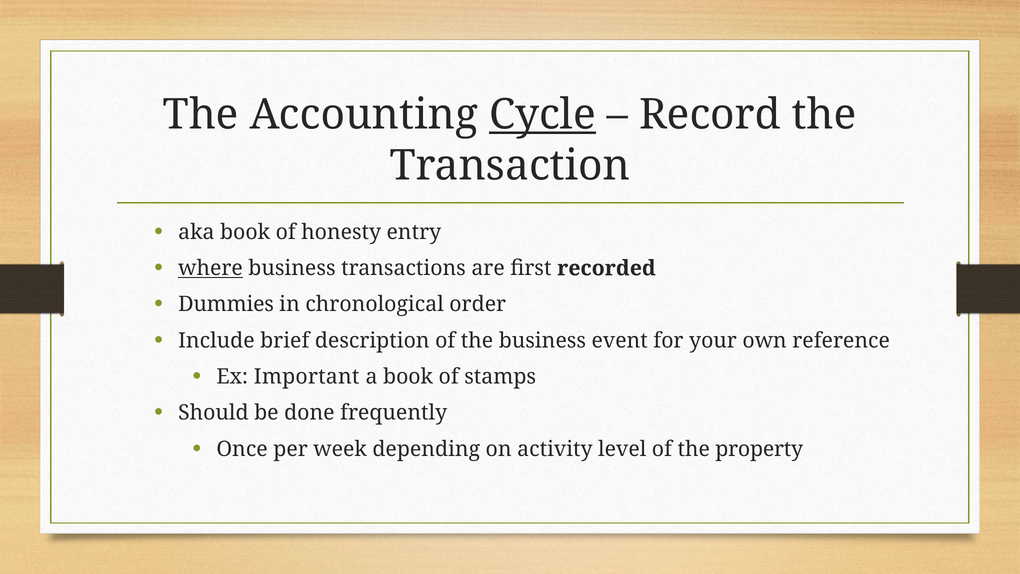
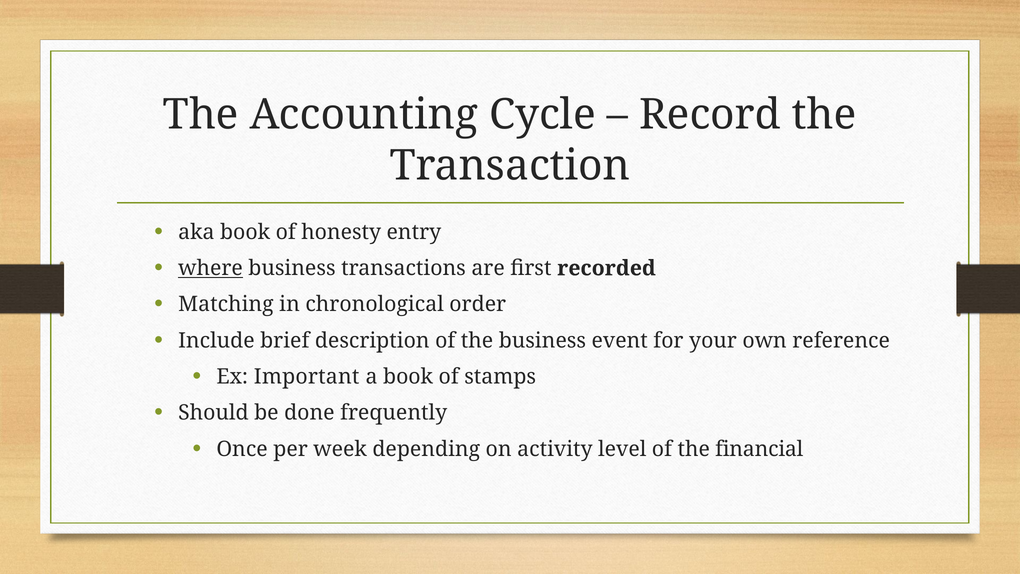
Cycle underline: present -> none
Dummies: Dummies -> Matching
property: property -> financial
